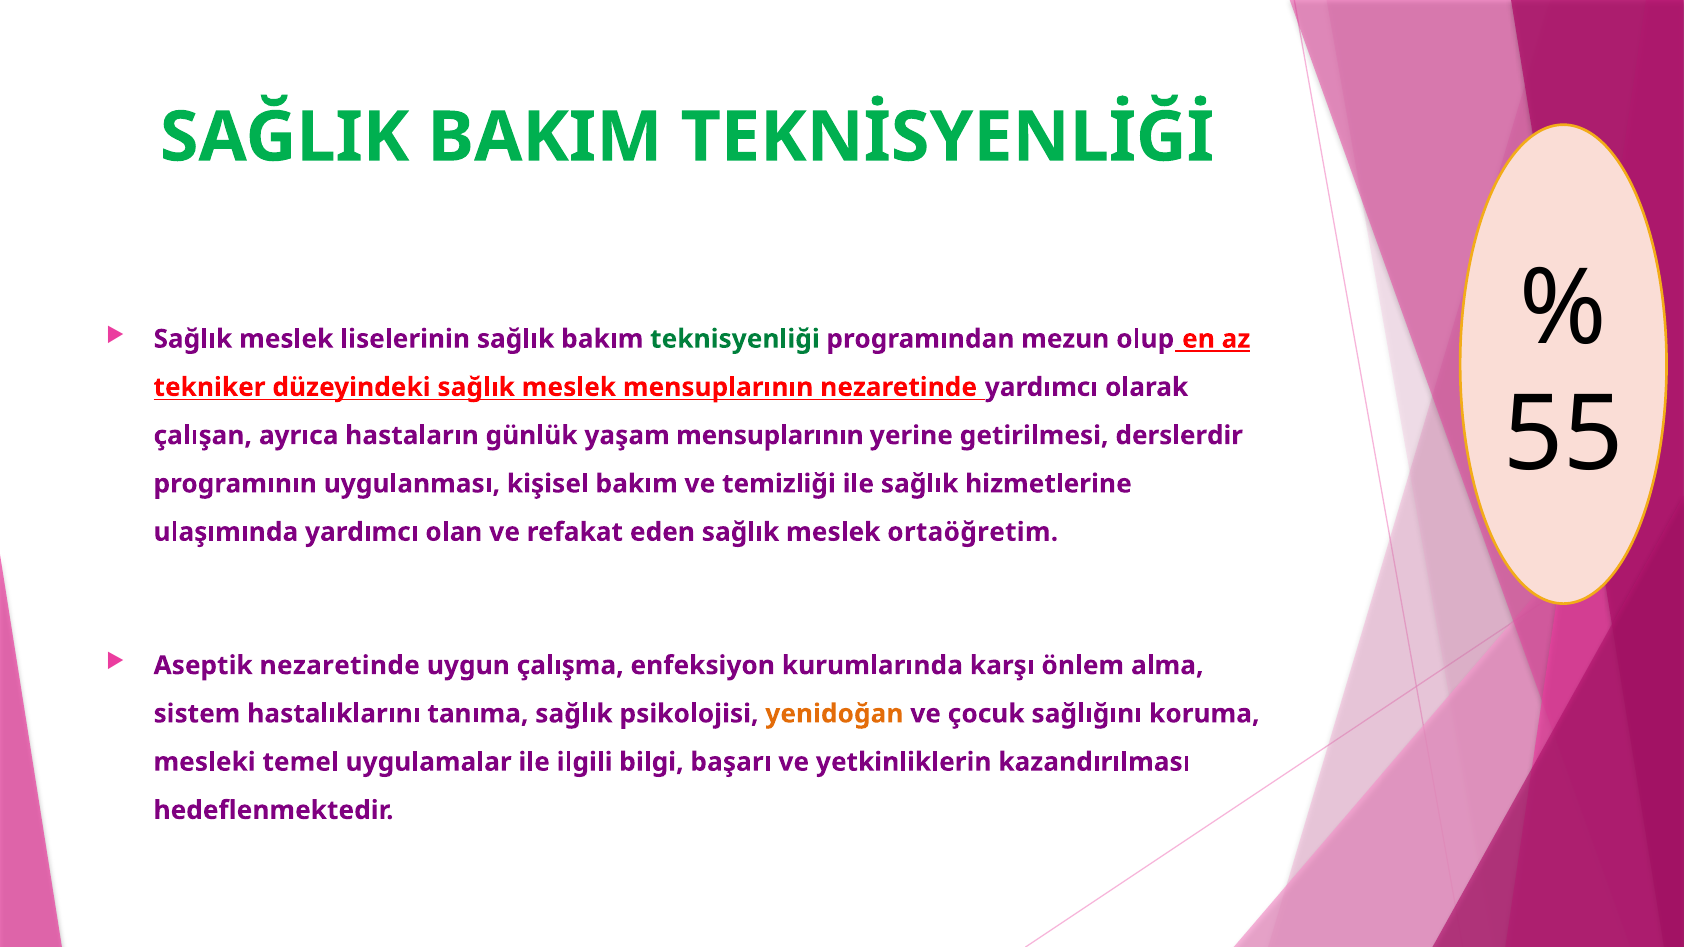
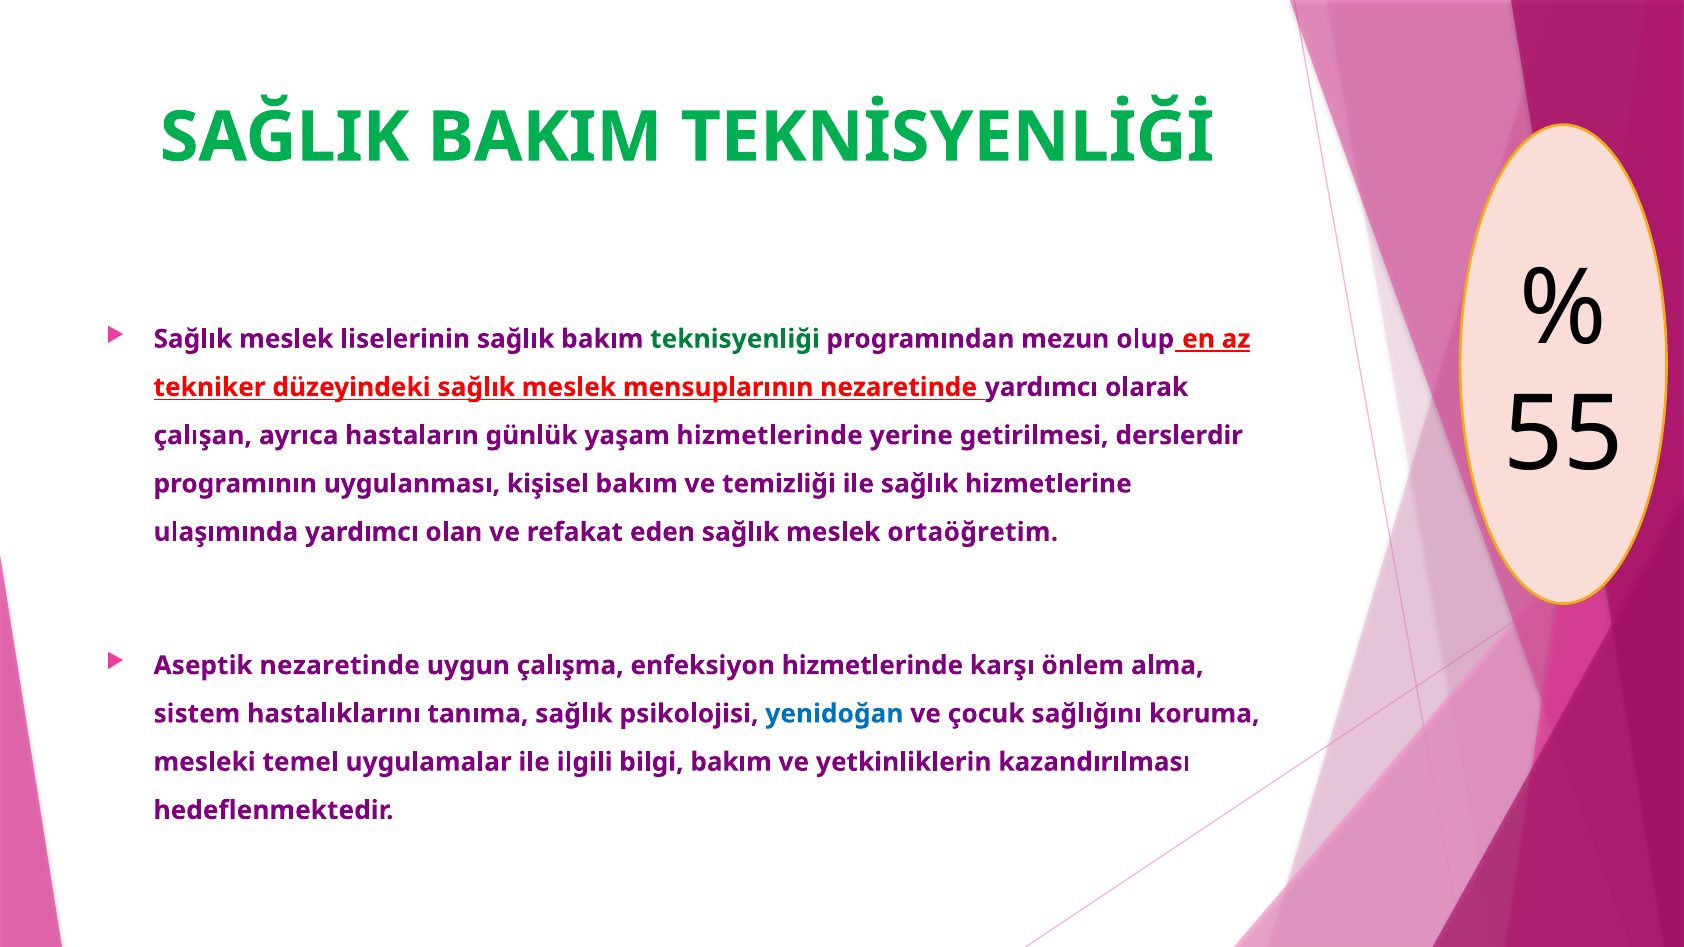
yaşam mensuplarının: mensuplarının -> hizmetlerinde
enfeksiyon kurumlarında: kurumlarında -> hizmetlerinde
yenidoğan colour: orange -> blue
bilgi başarı: başarı -> bakım
